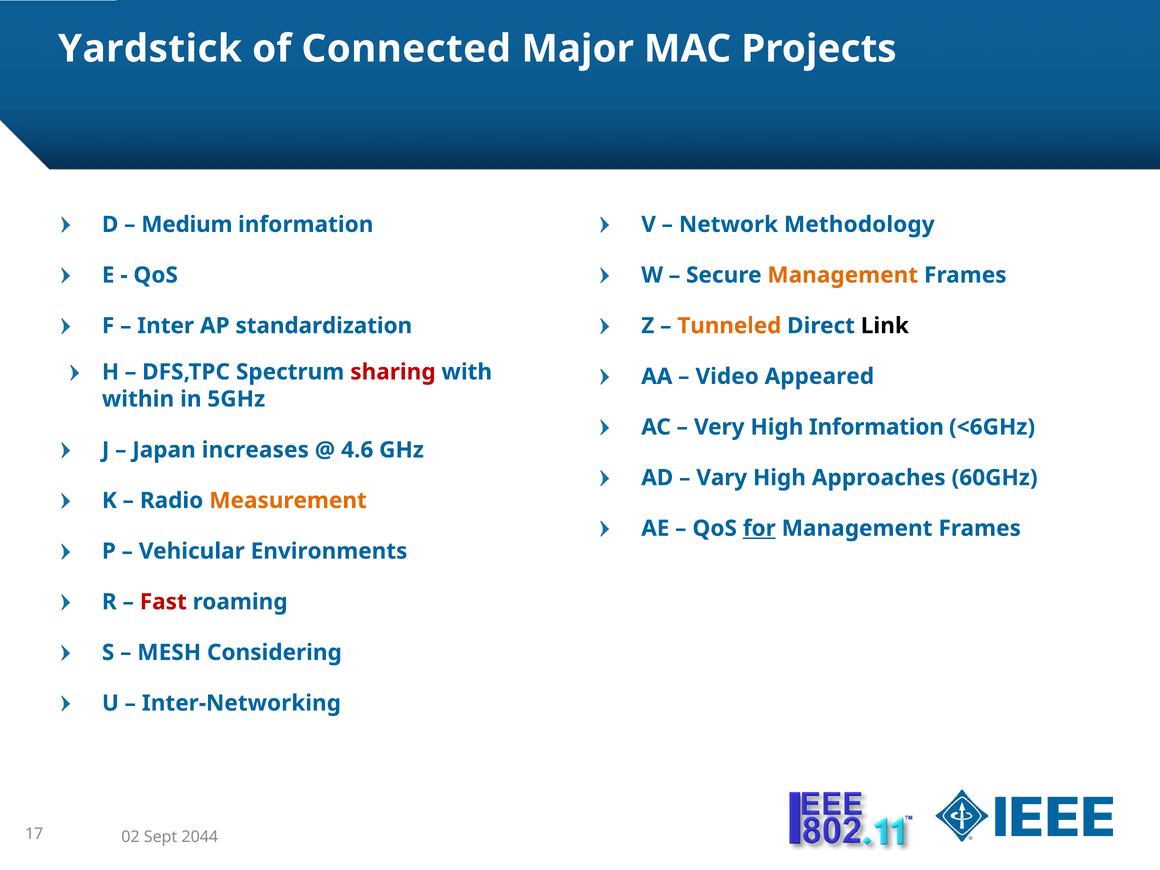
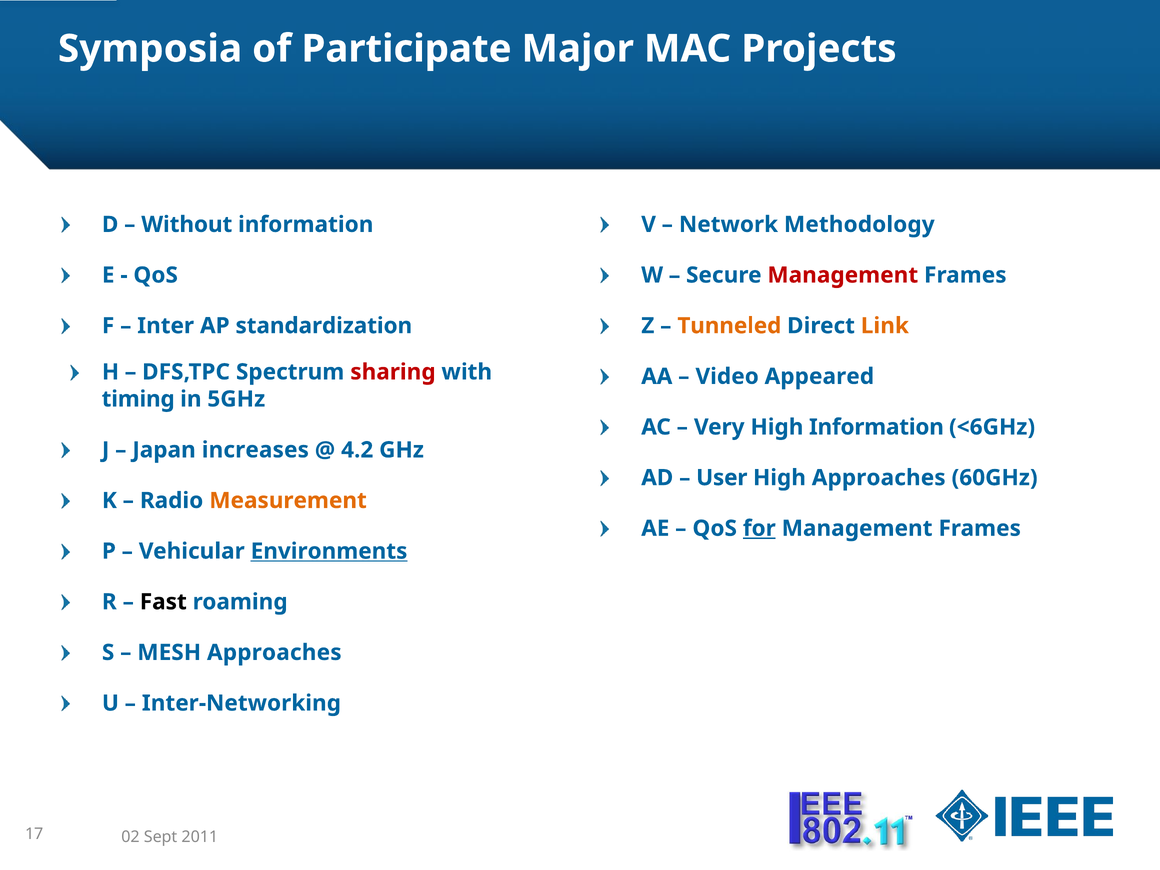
Yardstick: Yardstick -> Symposia
Connected: Connected -> Participate
Medium: Medium -> Without
Management at (843, 275) colour: orange -> red
Link colour: black -> orange
within: within -> timing
4.6: 4.6 -> 4.2
Vary: Vary -> User
Environments underline: none -> present
Fast colour: red -> black
MESH Considering: Considering -> Approaches
2044: 2044 -> 2011
